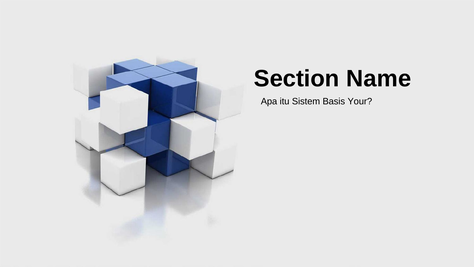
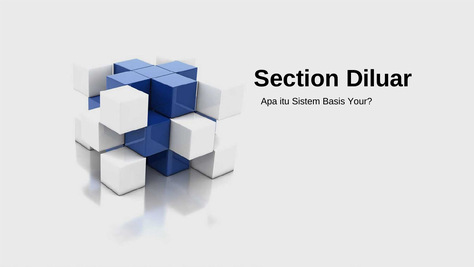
Name: Name -> Diluar
